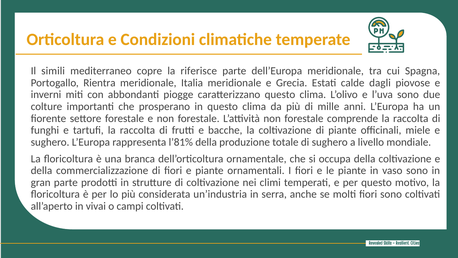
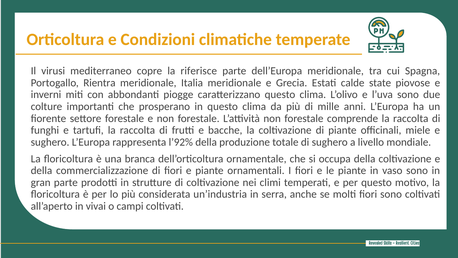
simili: simili -> virusi
dagli: dagli -> state
l’81%: l’81% -> l’92%
